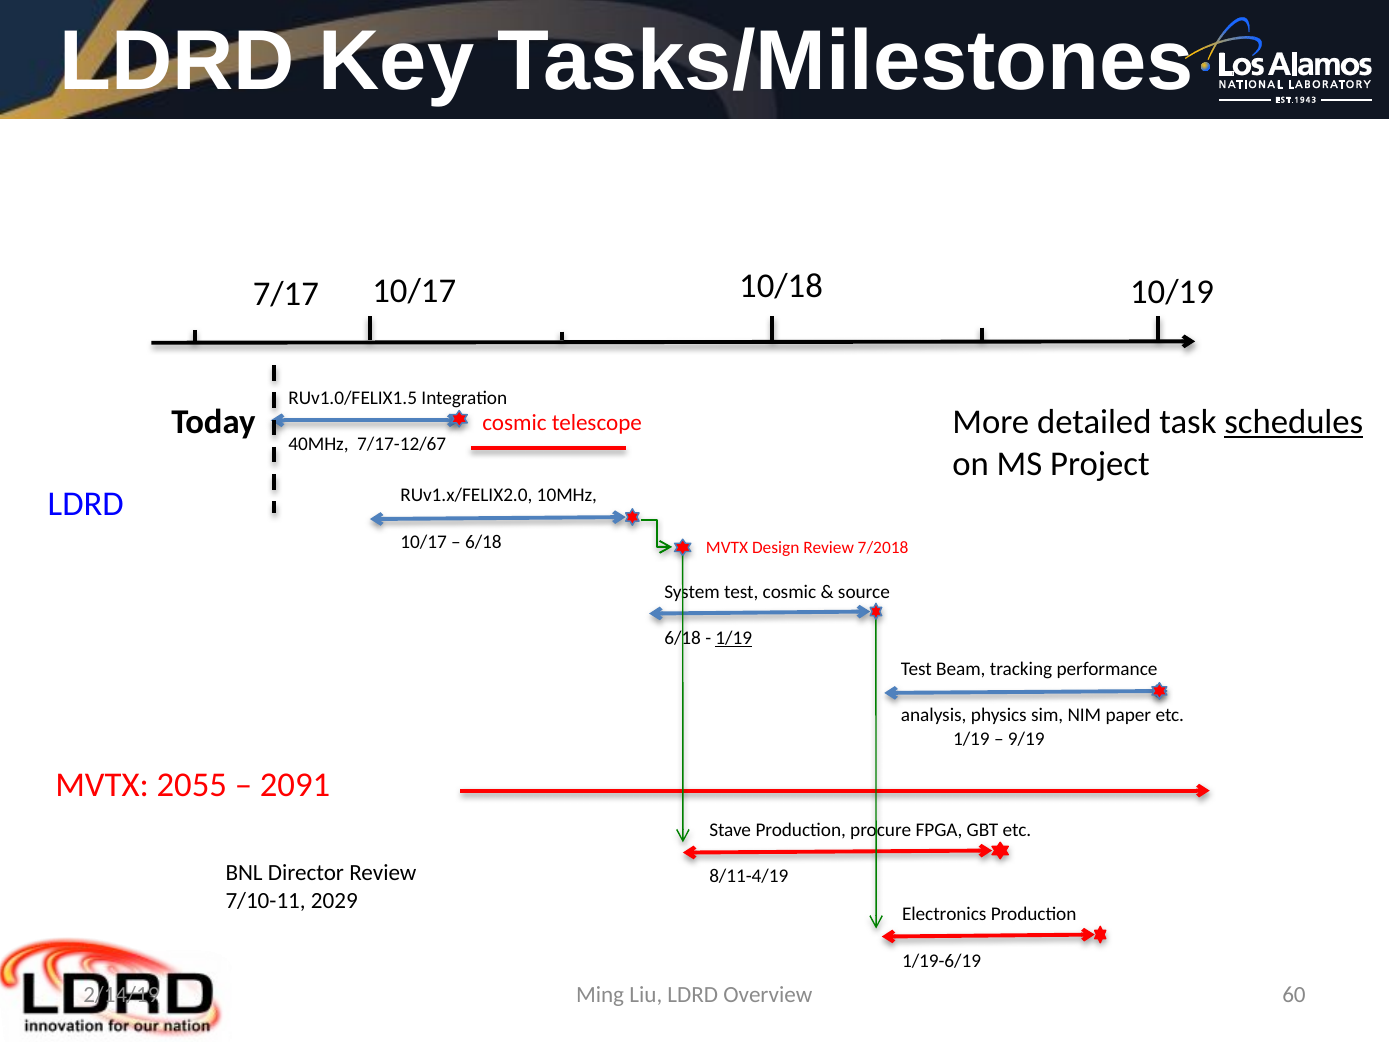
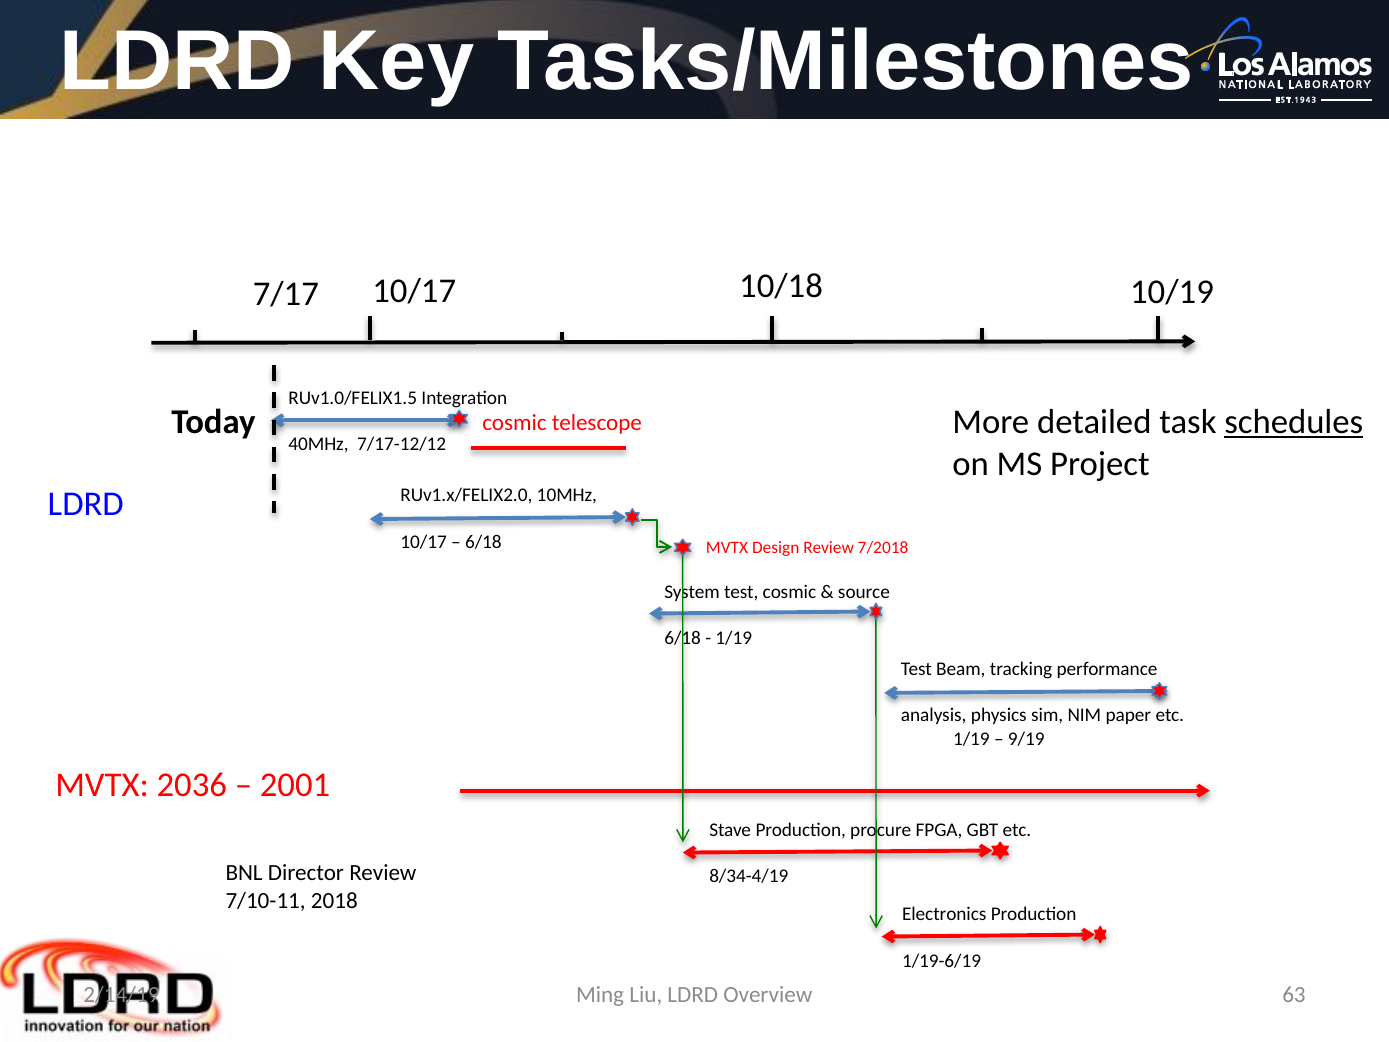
7/17-12/67: 7/17-12/67 -> 7/17-12/12
1/19 at (734, 638) underline: present -> none
2055: 2055 -> 2036
2091: 2091 -> 2001
8/11-4/19: 8/11-4/19 -> 8/34-4/19
2029: 2029 -> 2018
60: 60 -> 63
